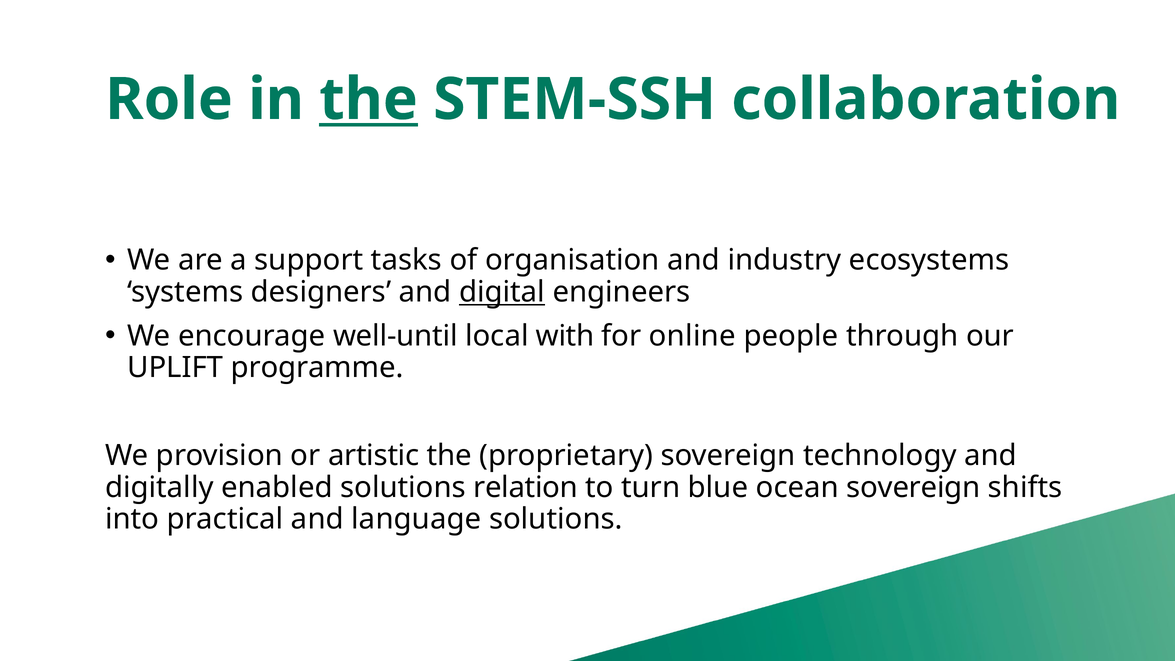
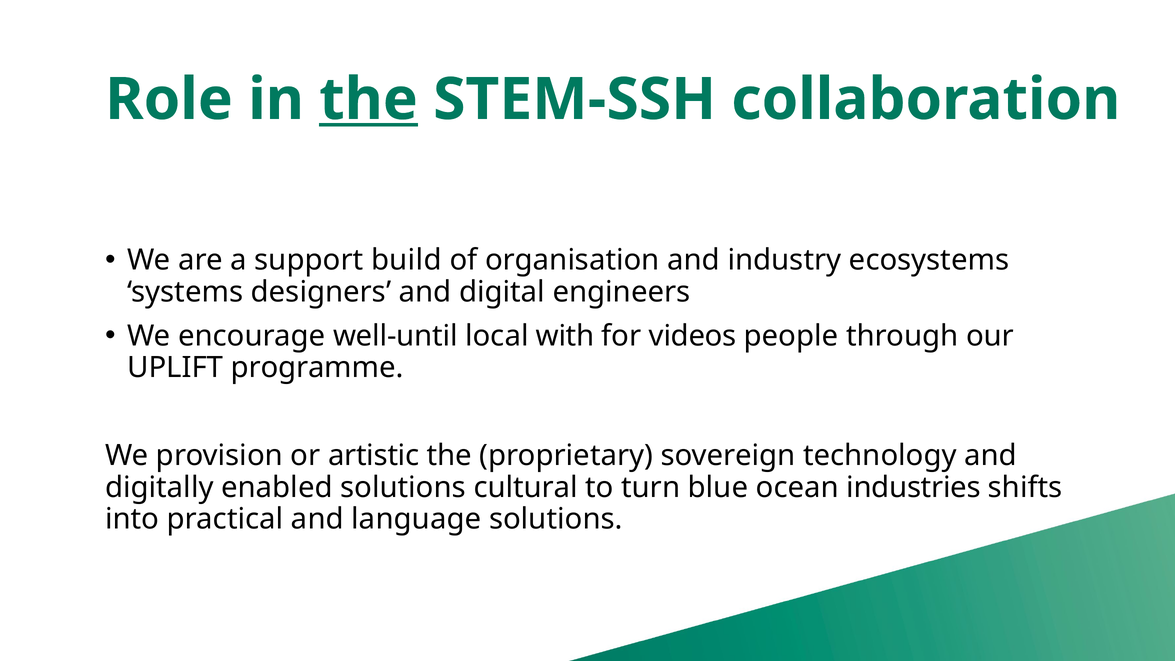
tasks: tasks -> build
digital underline: present -> none
online: online -> videos
relation: relation -> cultural
ocean sovereign: sovereign -> industries
